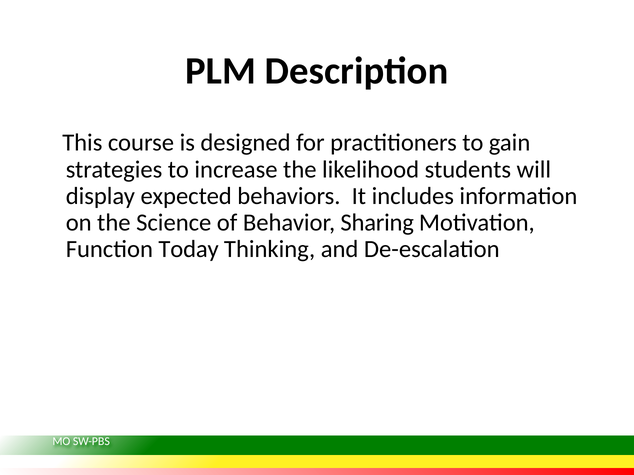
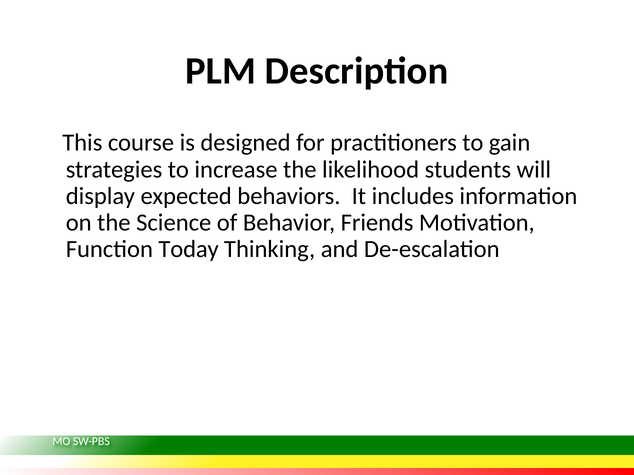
Sharing: Sharing -> Friends
